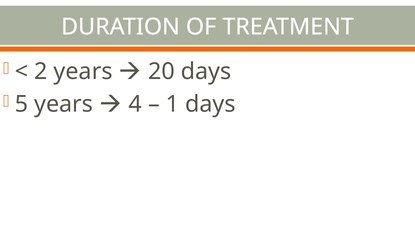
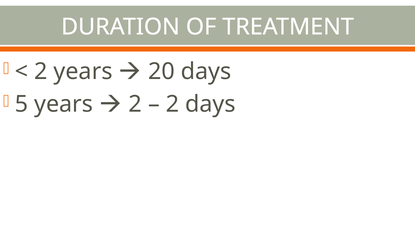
4 at (135, 104): 4 -> 2
1 at (172, 104): 1 -> 2
